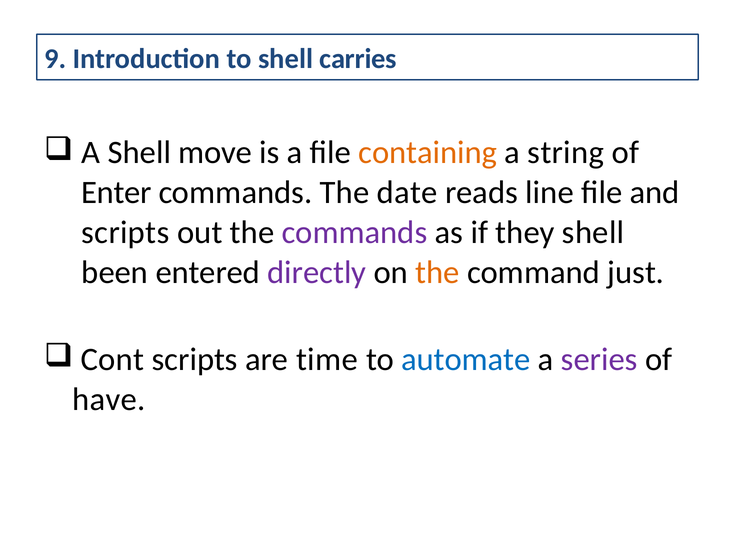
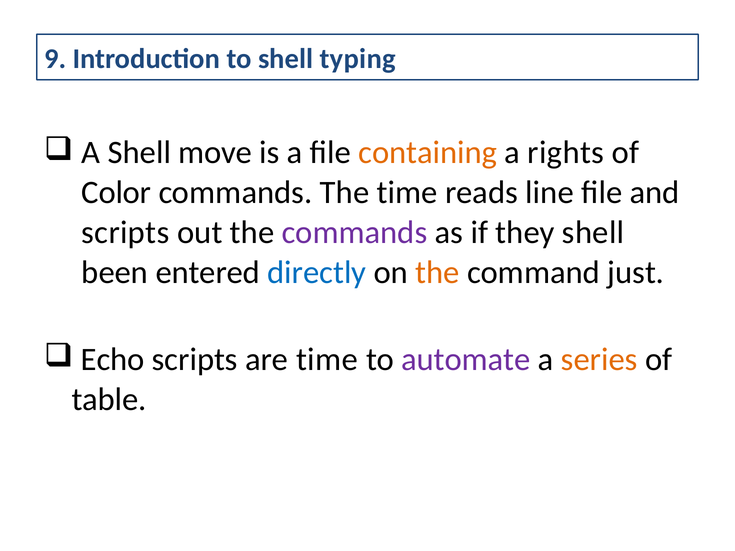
carries: carries -> typing
string: string -> rights
Enter: Enter -> Color
The date: date -> time
directly colour: purple -> blue
Cont: Cont -> Echo
automate colour: blue -> purple
series colour: purple -> orange
have: have -> table
